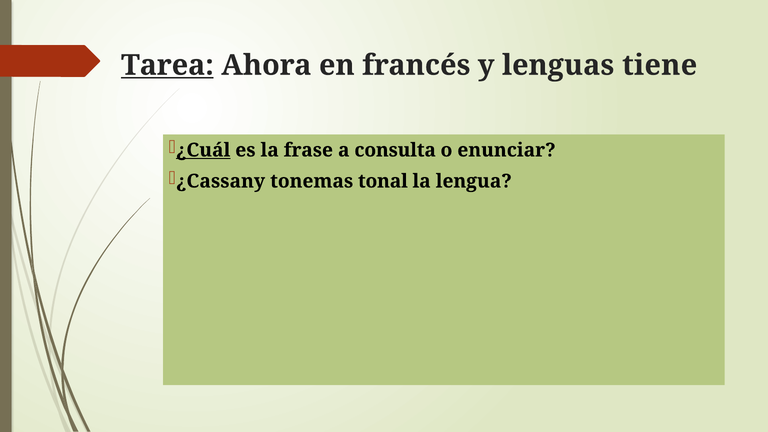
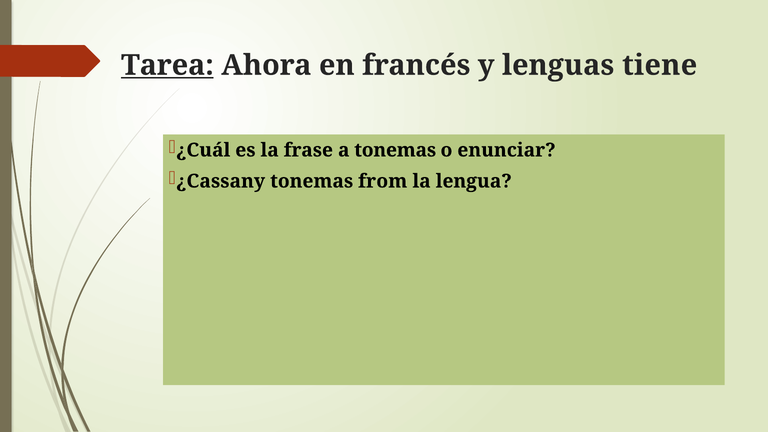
¿Cuál underline: present -> none
a consulta: consulta -> tonemas
tonal: tonal -> from
